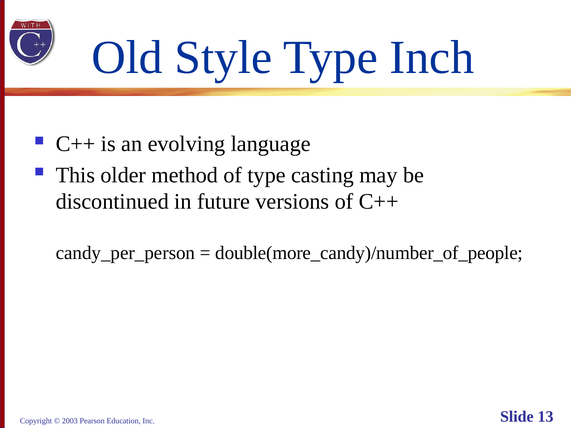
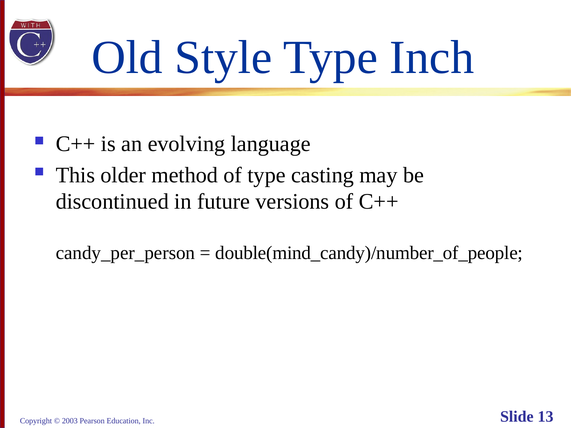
double(more_candy)/number_of_people: double(more_candy)/number_of_people -> double(mind_candy)/number_of_people
